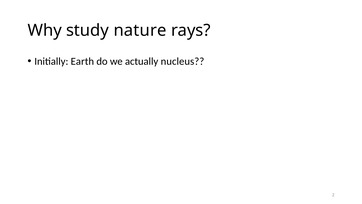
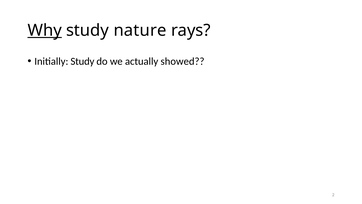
Why underline: none -> present
Initially Earth: Earth -> Study
nucleus: nucleus -> showed
